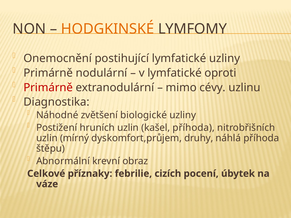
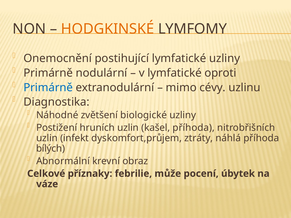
Primárně at (48, 88) colour: red -> blue
mírný: mírný -> infekt
druhy: druhy -> ztráty
štěpu: štěpu -> bílých
cizích: cizích -> může
